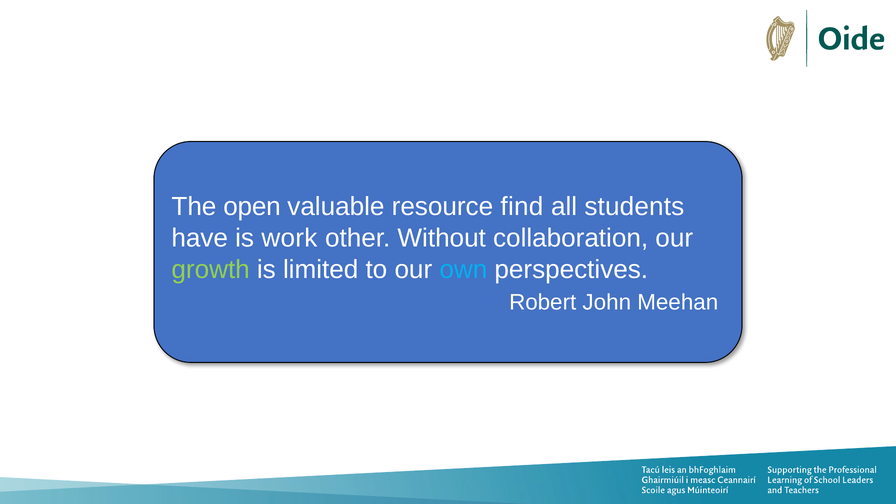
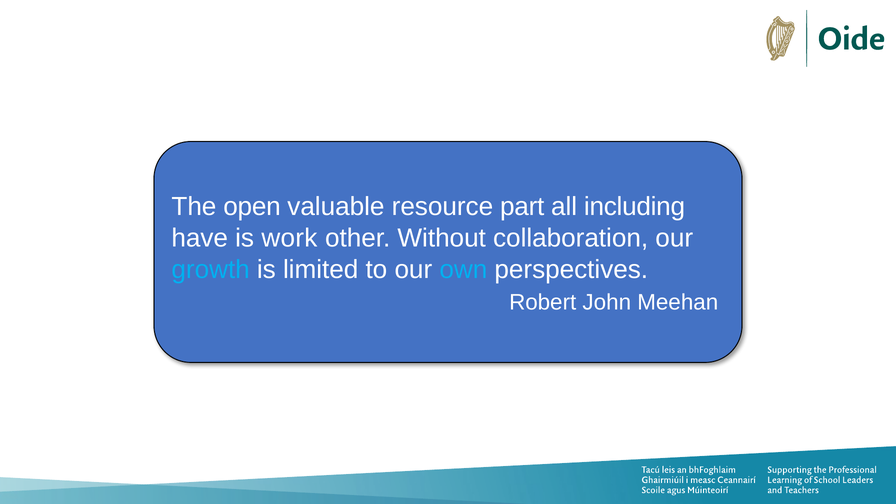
find: find -> part
students: students -> including
growth colour: light green -> light blue
